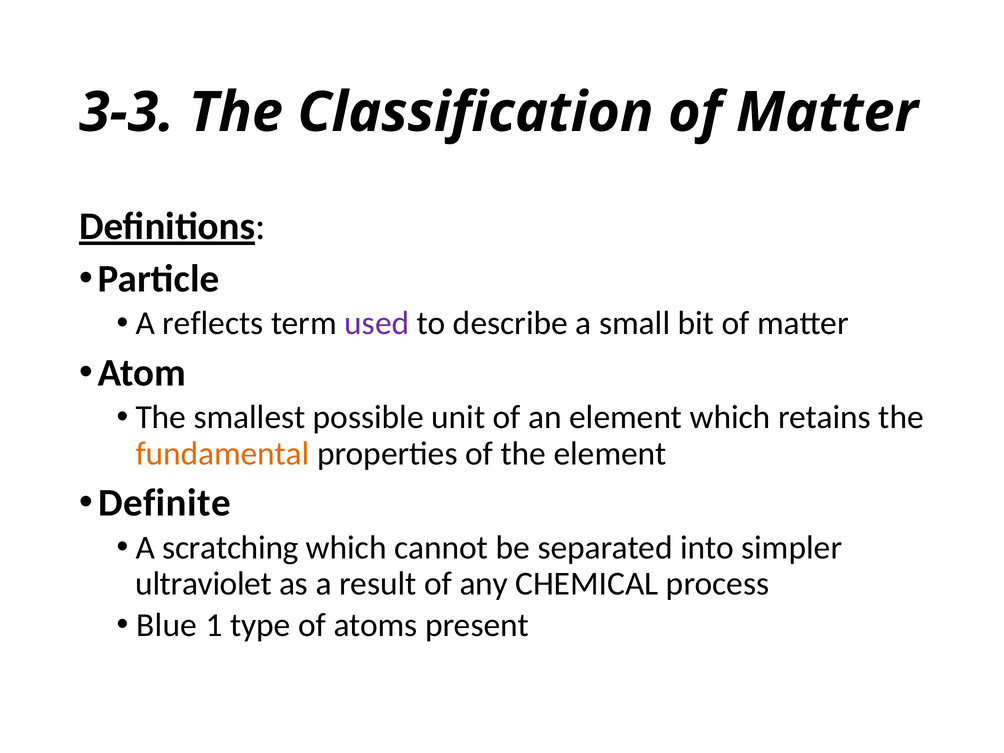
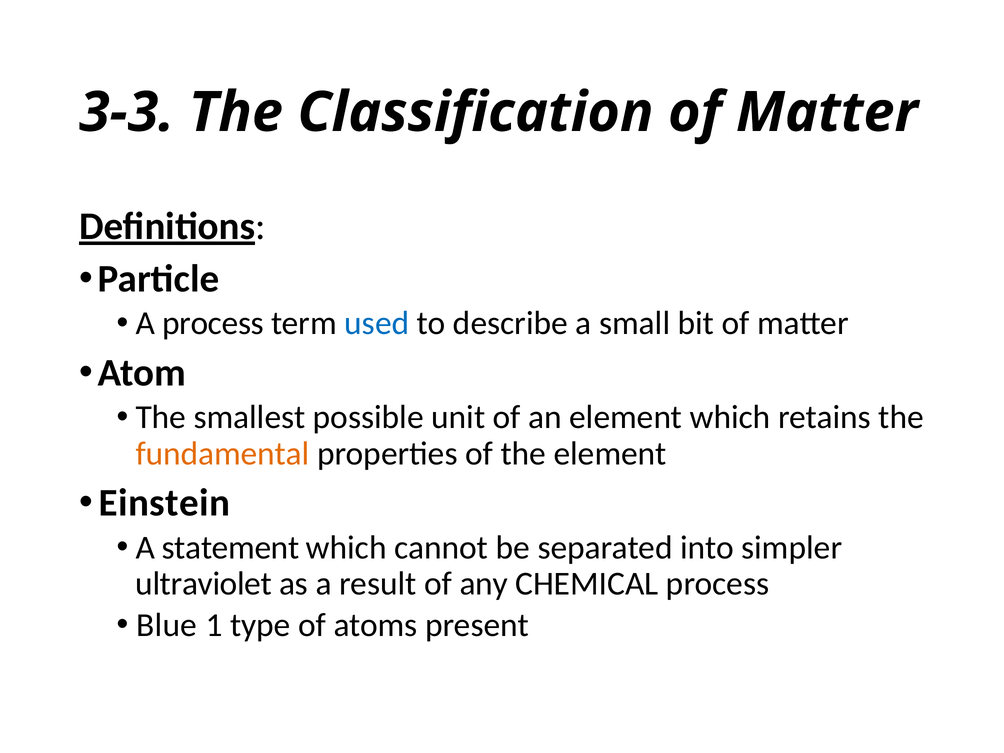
A reflects: reflects -> process
used colour: purple -> blue
Definite: Definite -> Einstein
scratching: scratching -> statement
